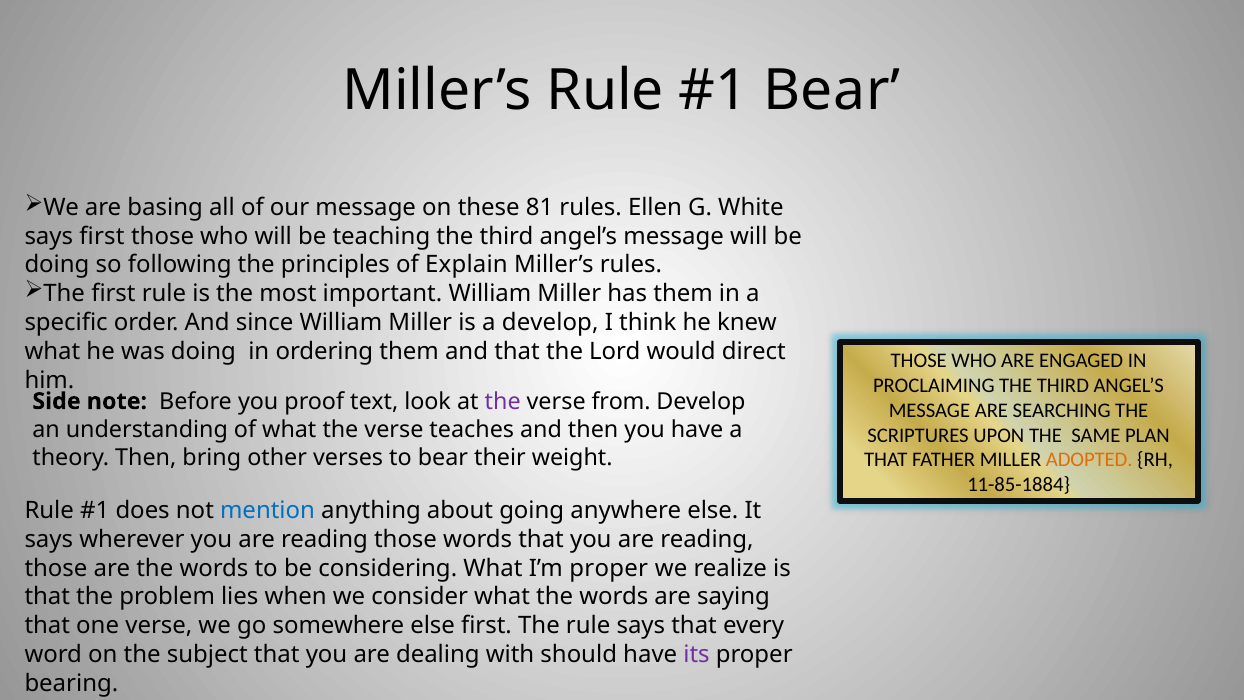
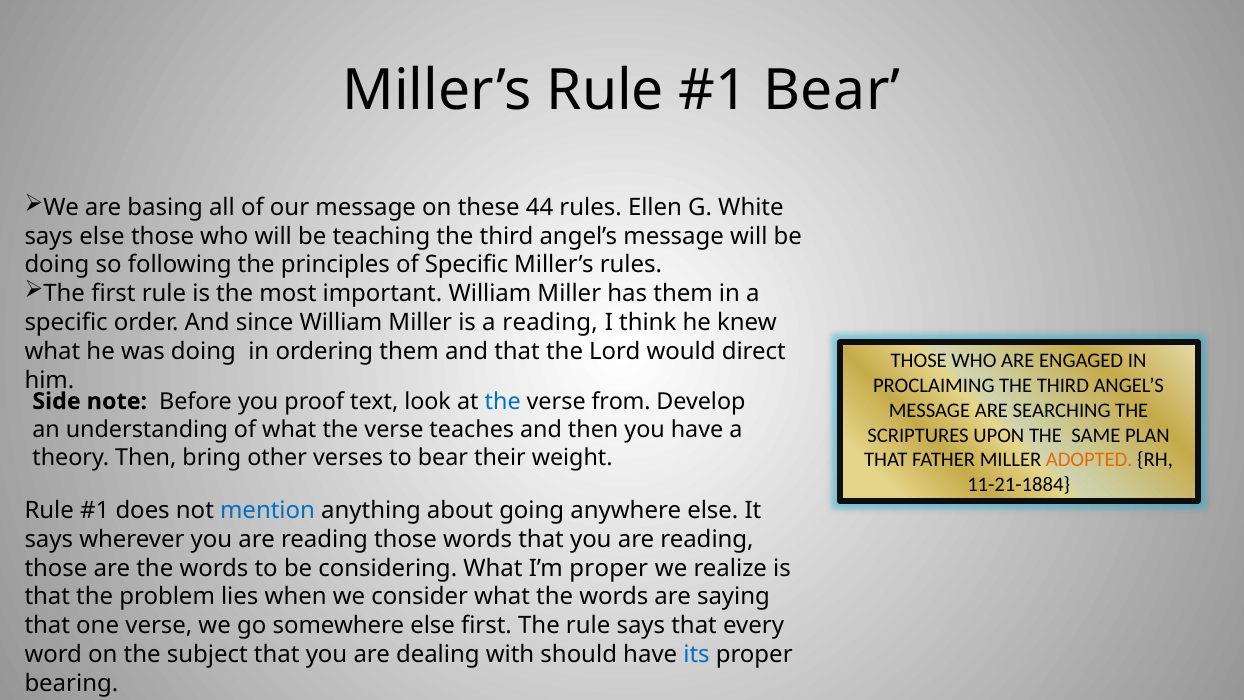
81: 81 -> 44
says first: first -> else
of Explain: Explain -> Specific
a develop: develop -> reading
the at (503, 401) colour: purple -> blue
11-85-1884: 11-85-1884 -> 11-21-1884
its colour: purple -> blue
